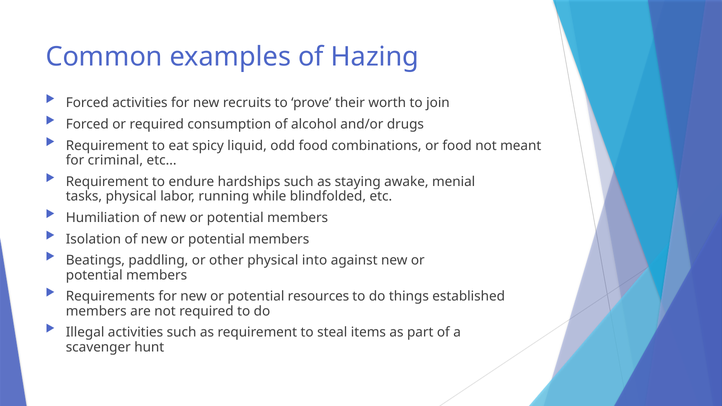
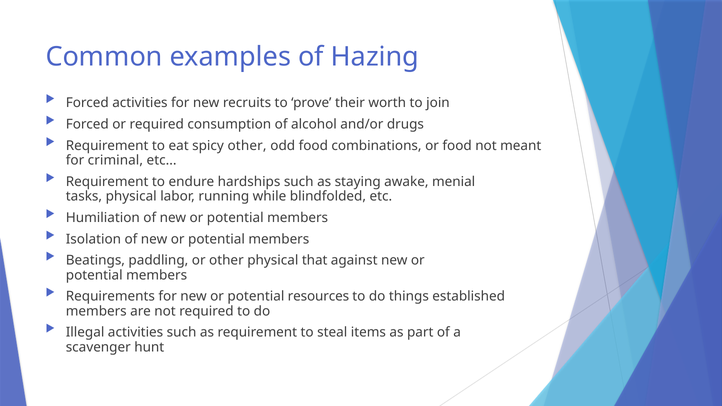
spicy liquid: liquid -> other
into: into -> that
